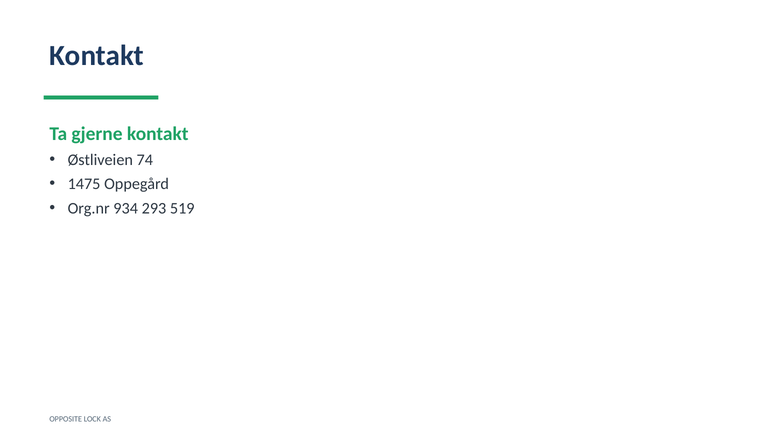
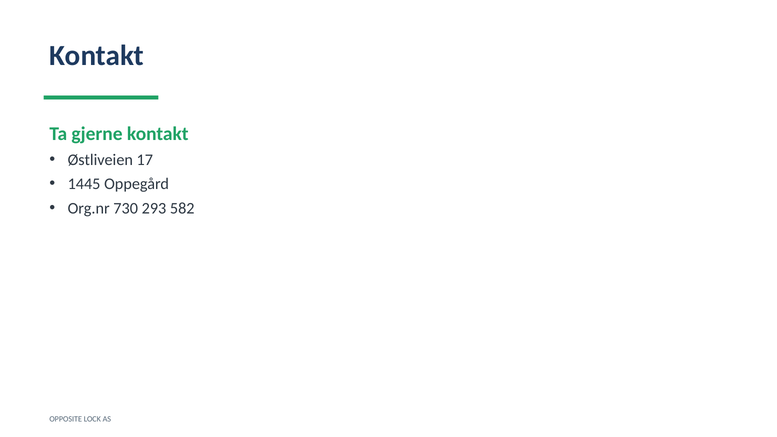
74: 74 -> 17
1475: 1475 -> 1445
934: 934 -> 730
519: 519 -> 582
